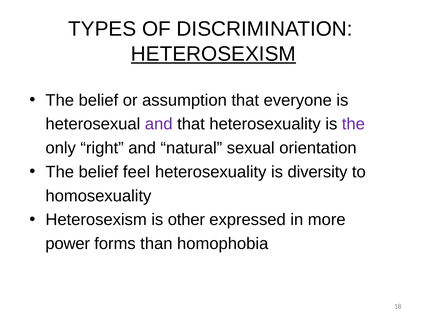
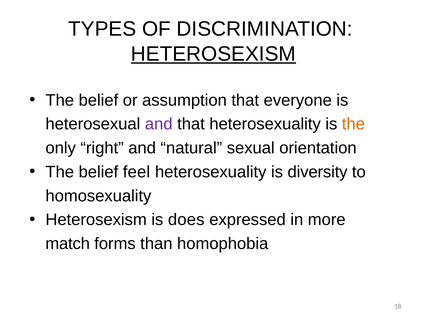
the at (353, 124) colour: purple -> orange
other: other -> does
power: power -> match
